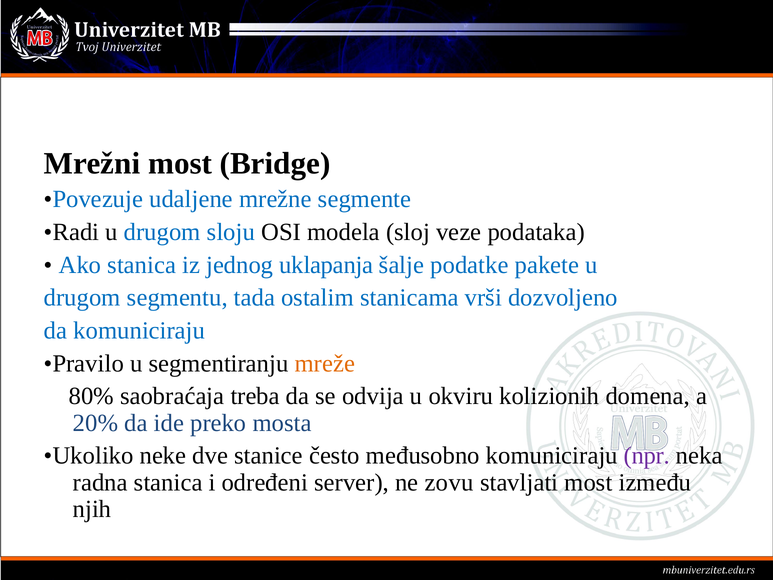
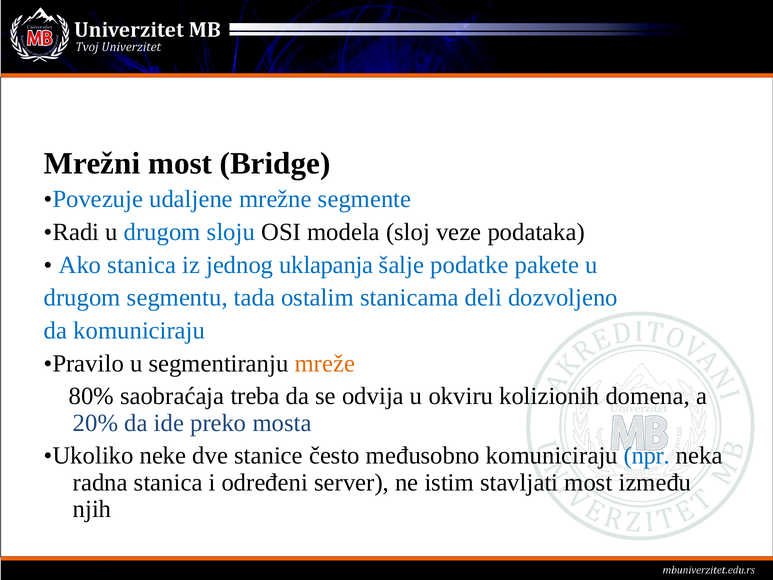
vrši: vrši -> deli
npr colour: purple -> blue
zovu: zovu -> istim
